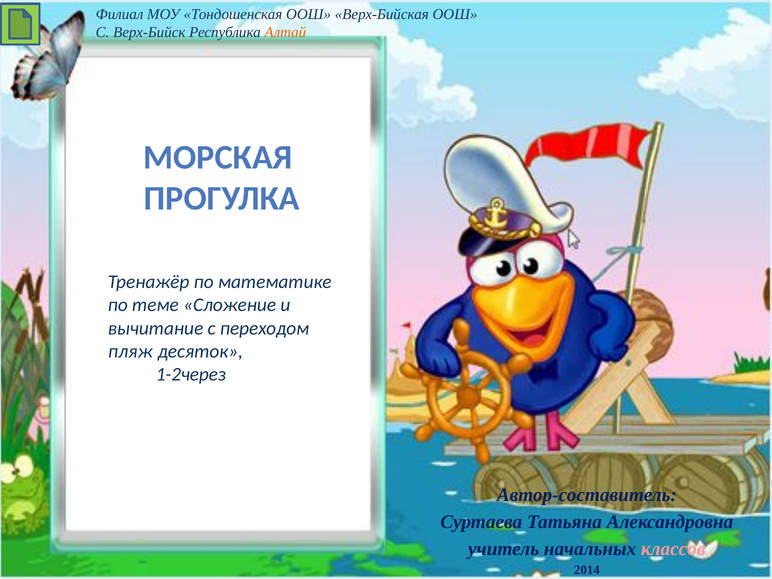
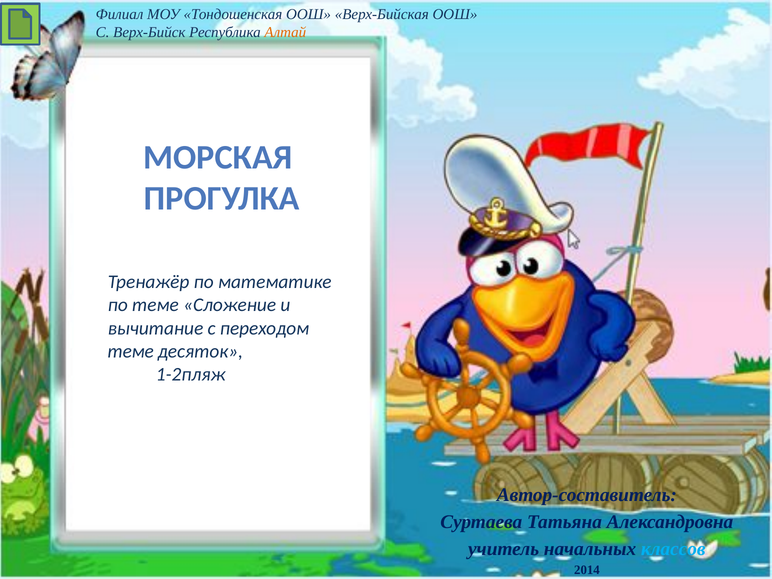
пляж at (130, 351): пляж -> теме
1-2через: 1-2через -> 1-2пляж
классов colour: pink -> light blue
